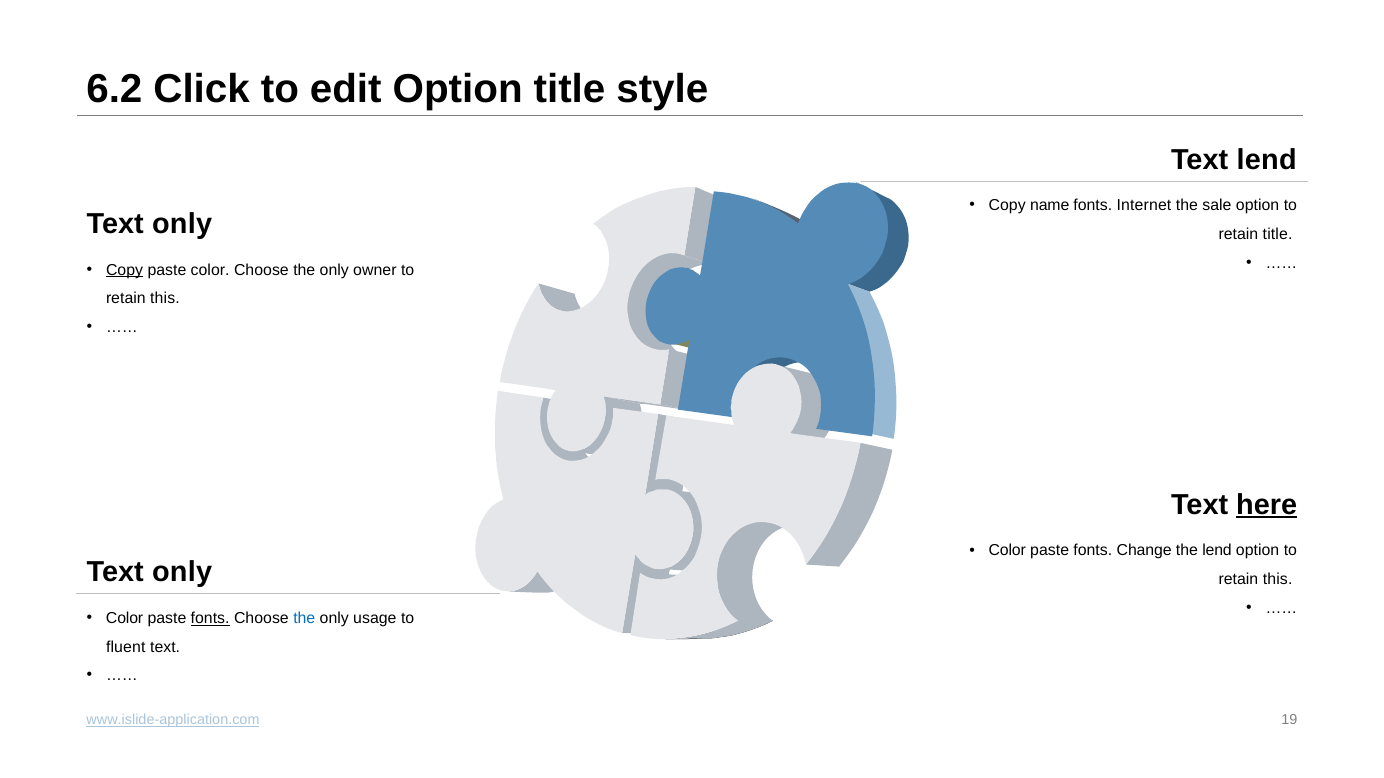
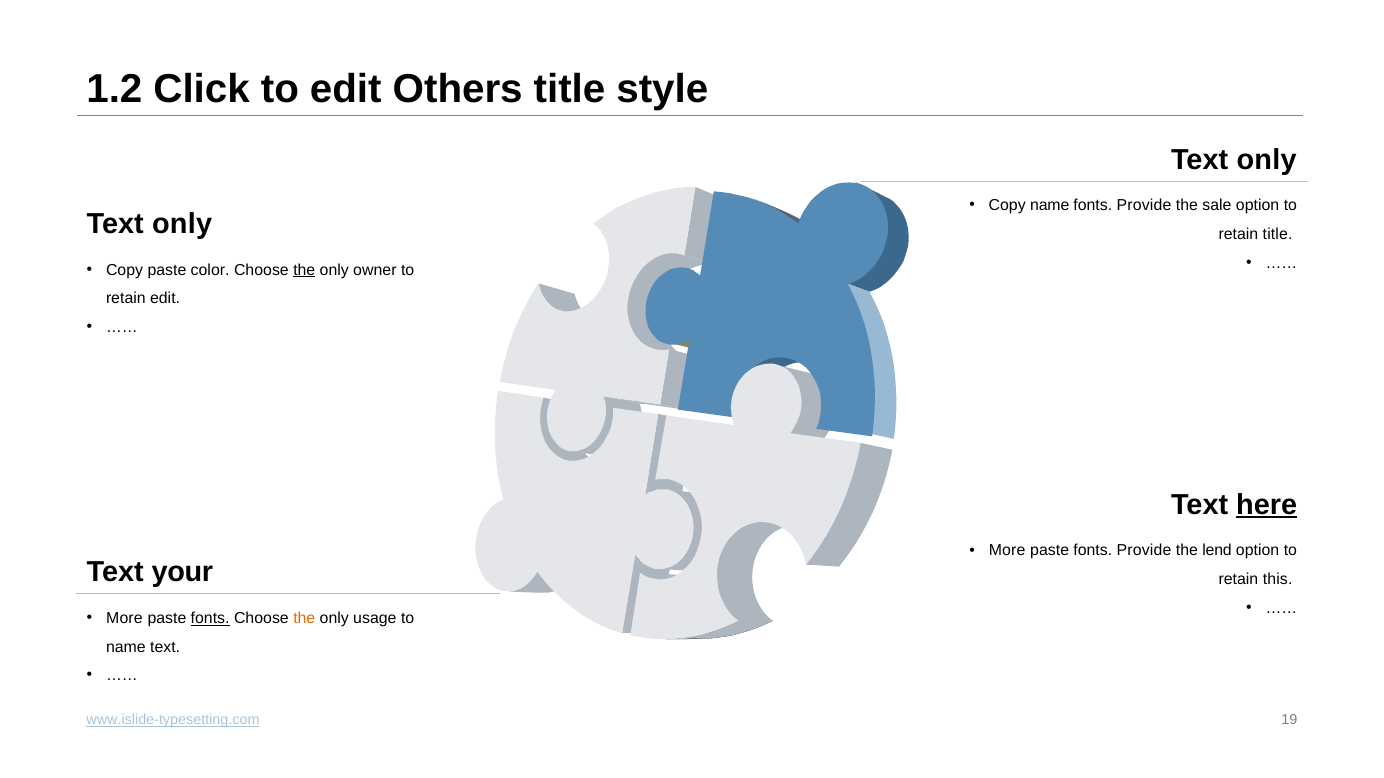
6.2: 6.2 -> 1.2
edit Option: Option -> Others
lend at (1267, 160): lend -> only
Internet at (1144, 206): Internet -> Provide
Copy at (125, 270) underline: present -> none
the at (304, 270) underline: none -> present
this at (165, 299): this -> edit
Color at (1007, 551): Color -> More
paste fonts Change: Change -> Provide
only at (182, 572): only -> your
Color at (125, 619): Color -> More
the at (304, 619) colour: blue -> orange
fluent at (126, 647): fluent -> name
www.islide-application.com: www.islide-application.com -> www.islide-typesetting.com
